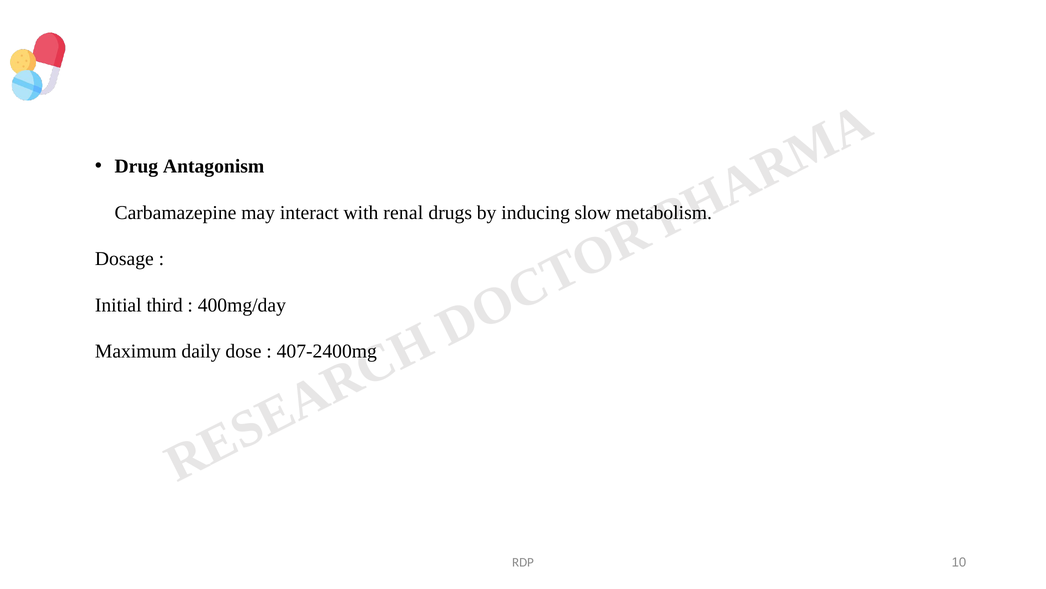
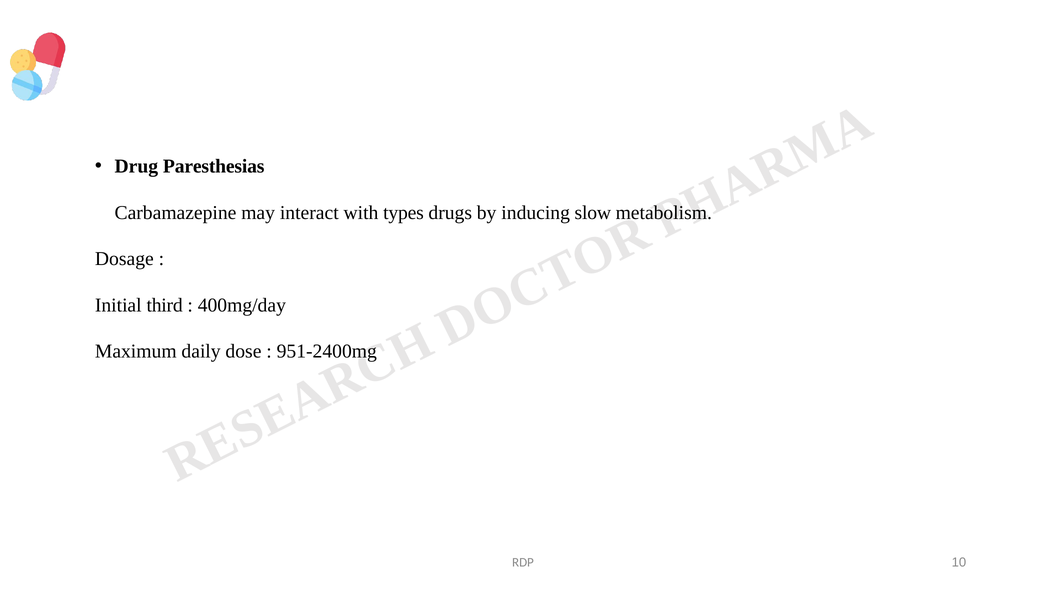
Antagonism: Antagonism -> Paresthesias
renal: renal -> types
407-2400mg: 407-2400mg -> 951-2400mg
